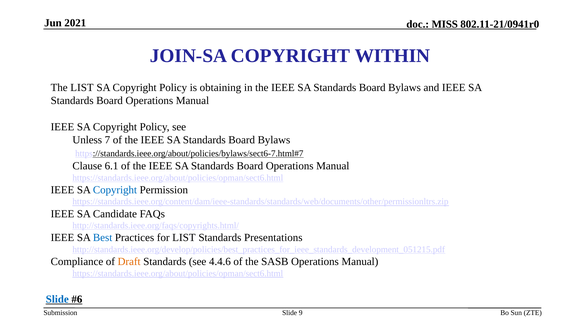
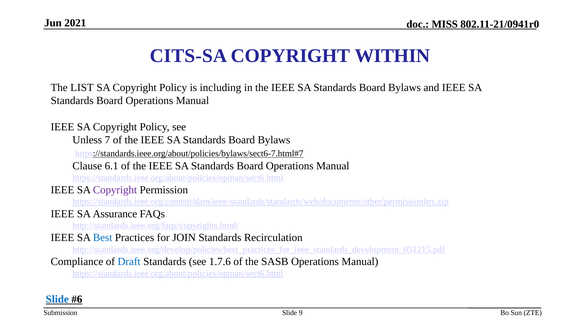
JOIN-SA: JOIN-SA -> CITS-SA
obtaining: obtaining -> including
Copyright at (115, 190) colour: blue -> purple
Candidate: Candidate -> Assurance
for LIST: LIST -> JOIN
Presentations: Presentations -> Recirculation
Draft colour: orange -> blue
4.4.6: 4.4.6 -> 1.7.6
